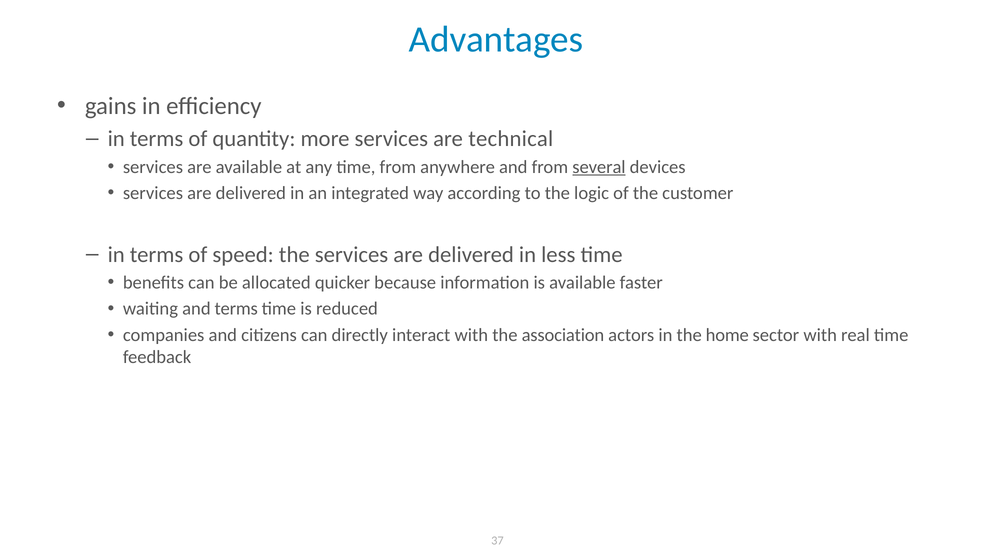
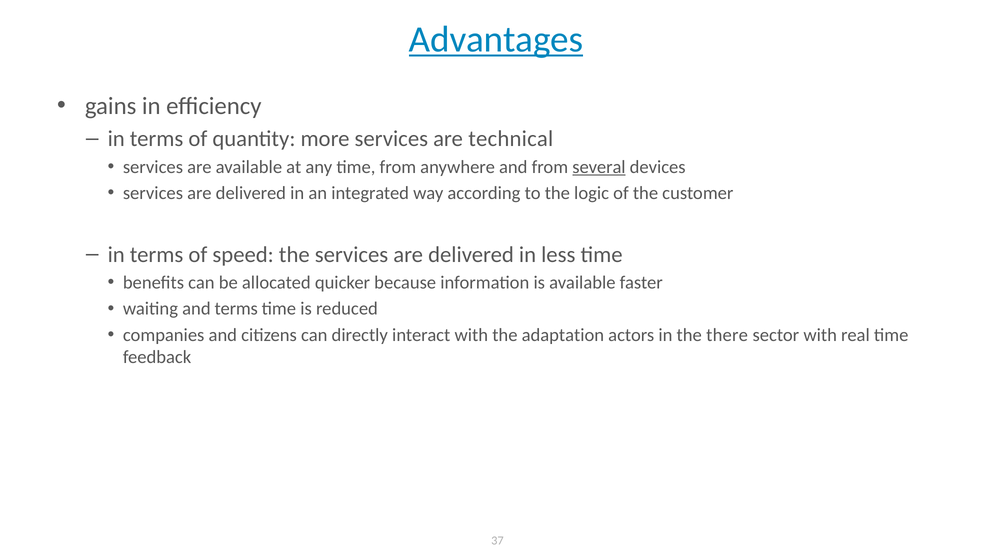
Advantages underline: none -> present
association: association -> adaptation
home: home -> there
